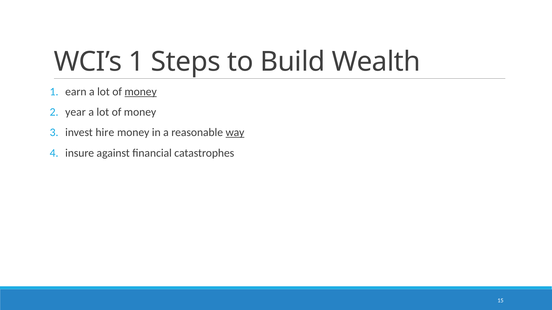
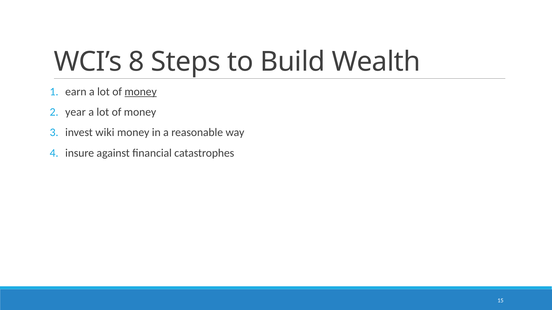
WCI’s 1: 1 -> 8
hire: hire -> wiki
way underline: present -> none
